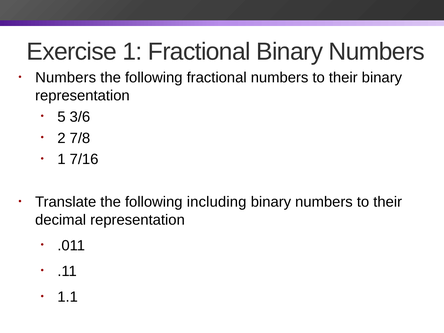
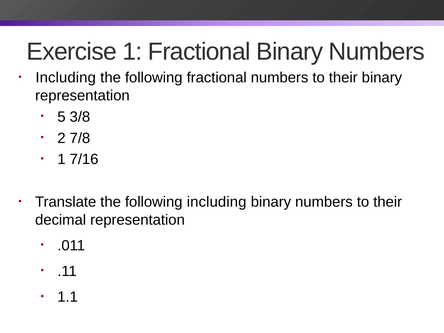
Numbers at (66, 78): Numbers -> Including
3/6: 3/6 -> 3/8
